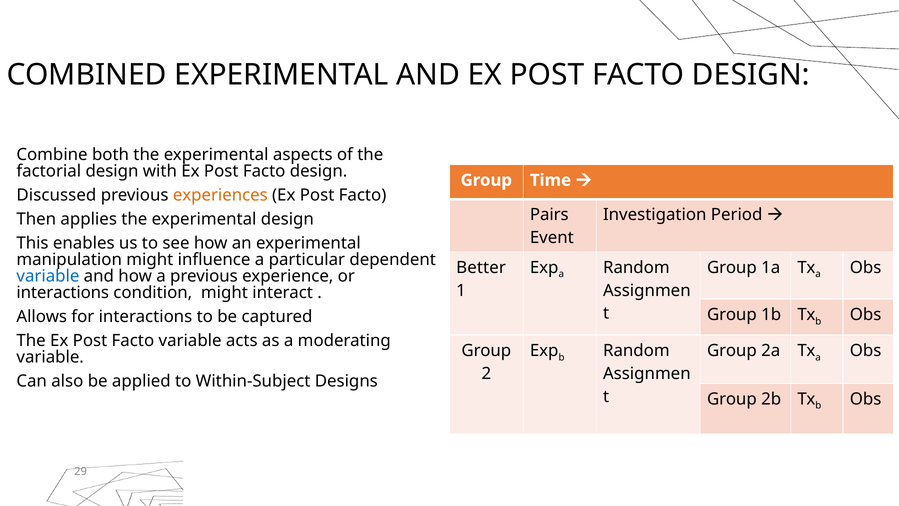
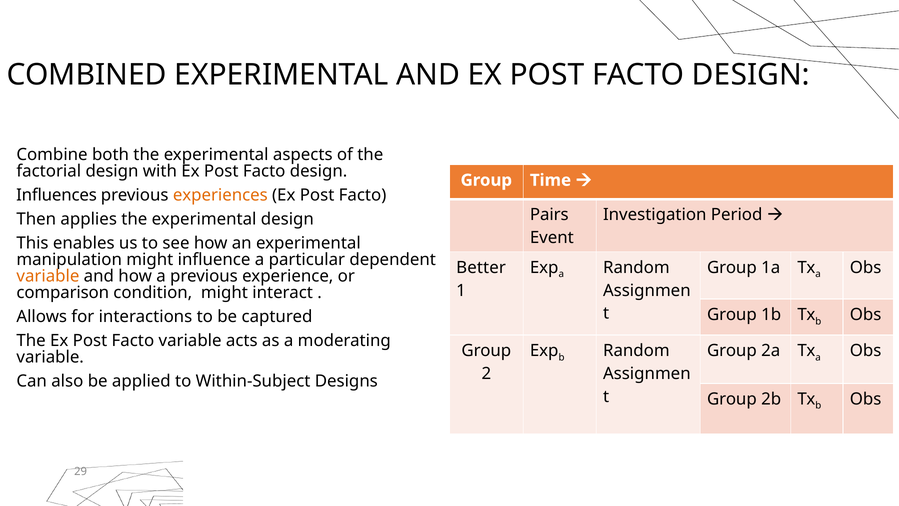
Discussed: Discussed -> Influences
variable at (48, 276) colour: blue -> orange
interactions at (63, 293): interactions -> comparison
